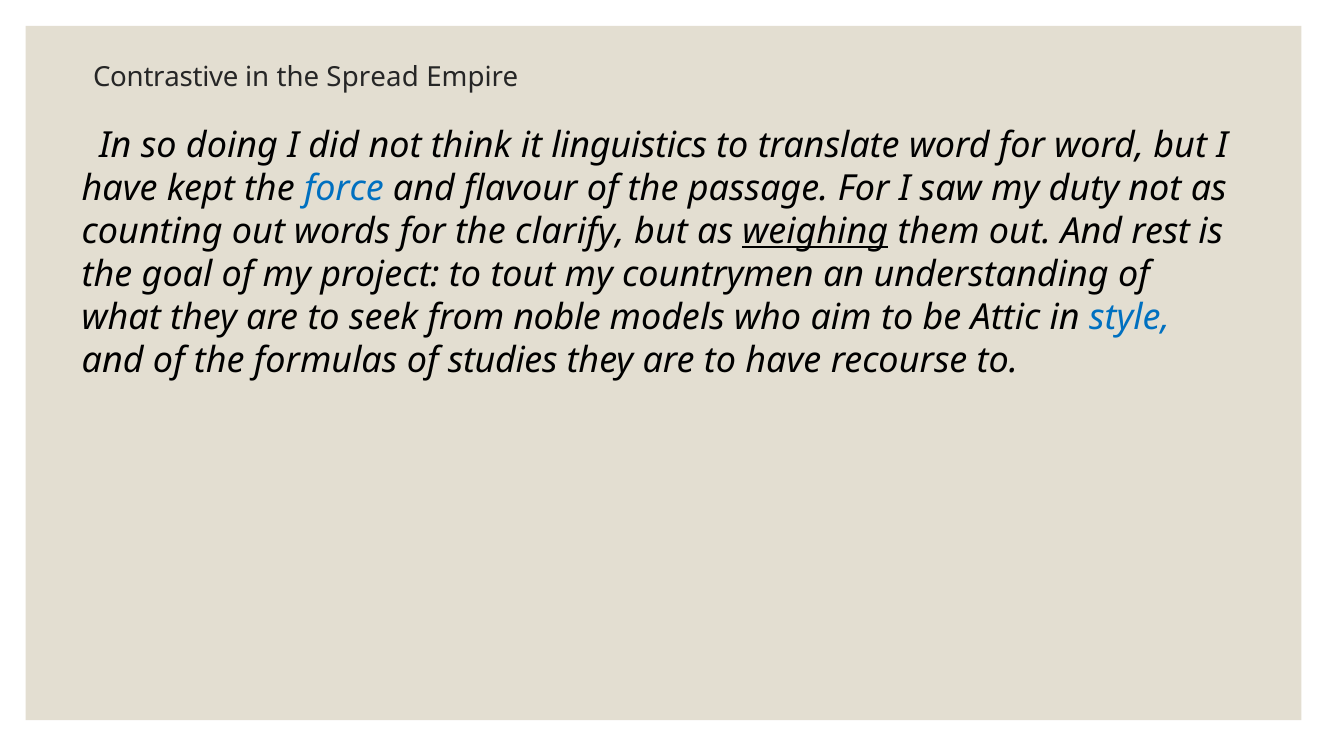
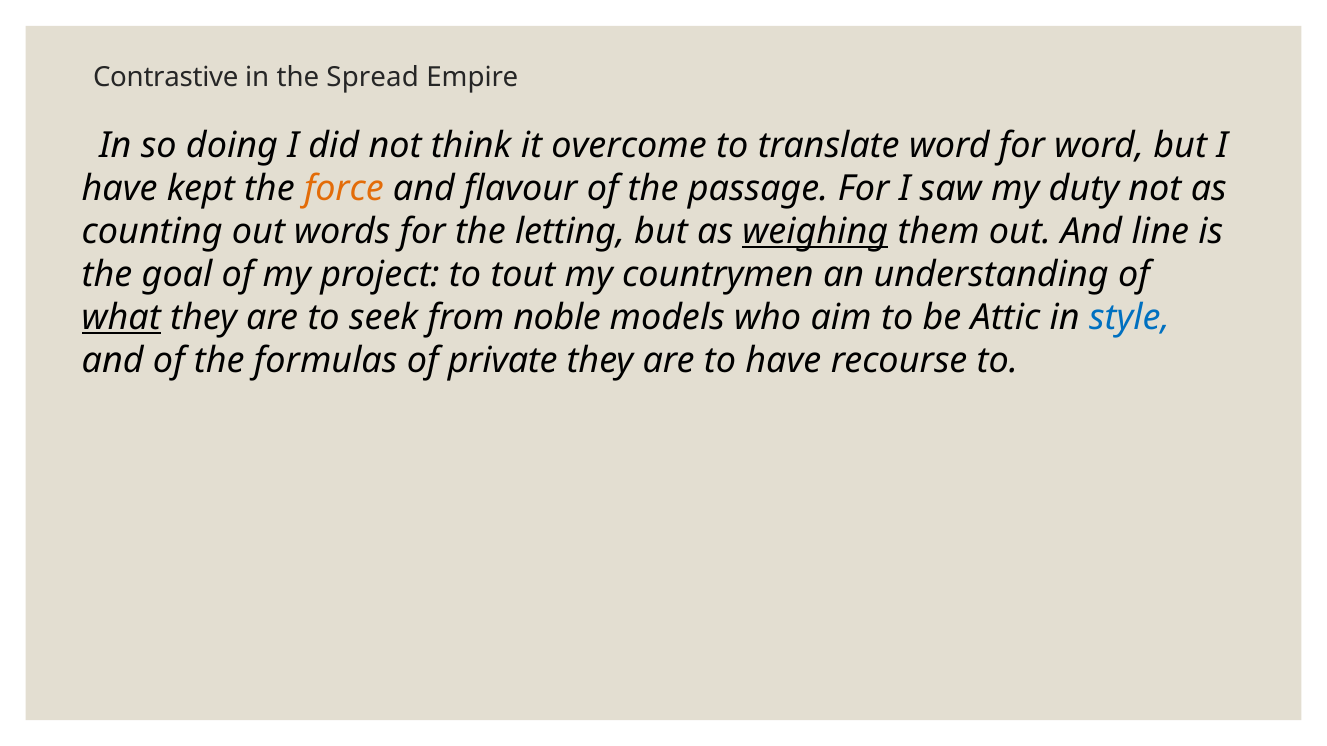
linguistics: linguistics -> overcome
force colour: blue -> orange
clarify: clarify -> letting
rest: rest -> line
what underline: none -> present
studies: studies -> private
